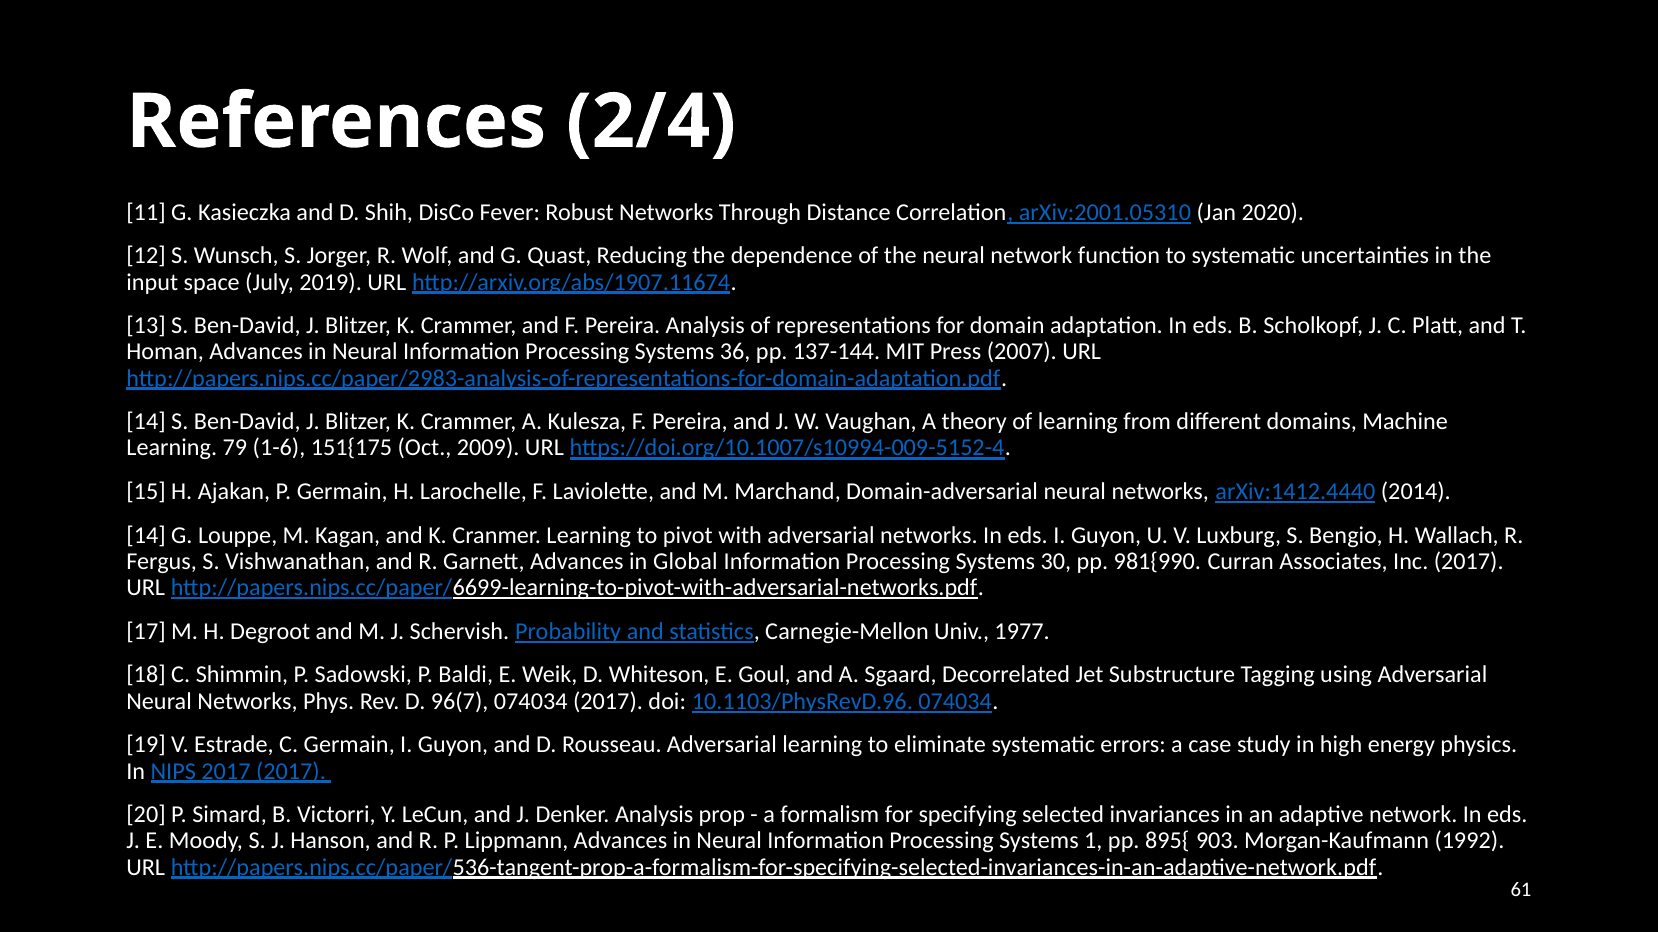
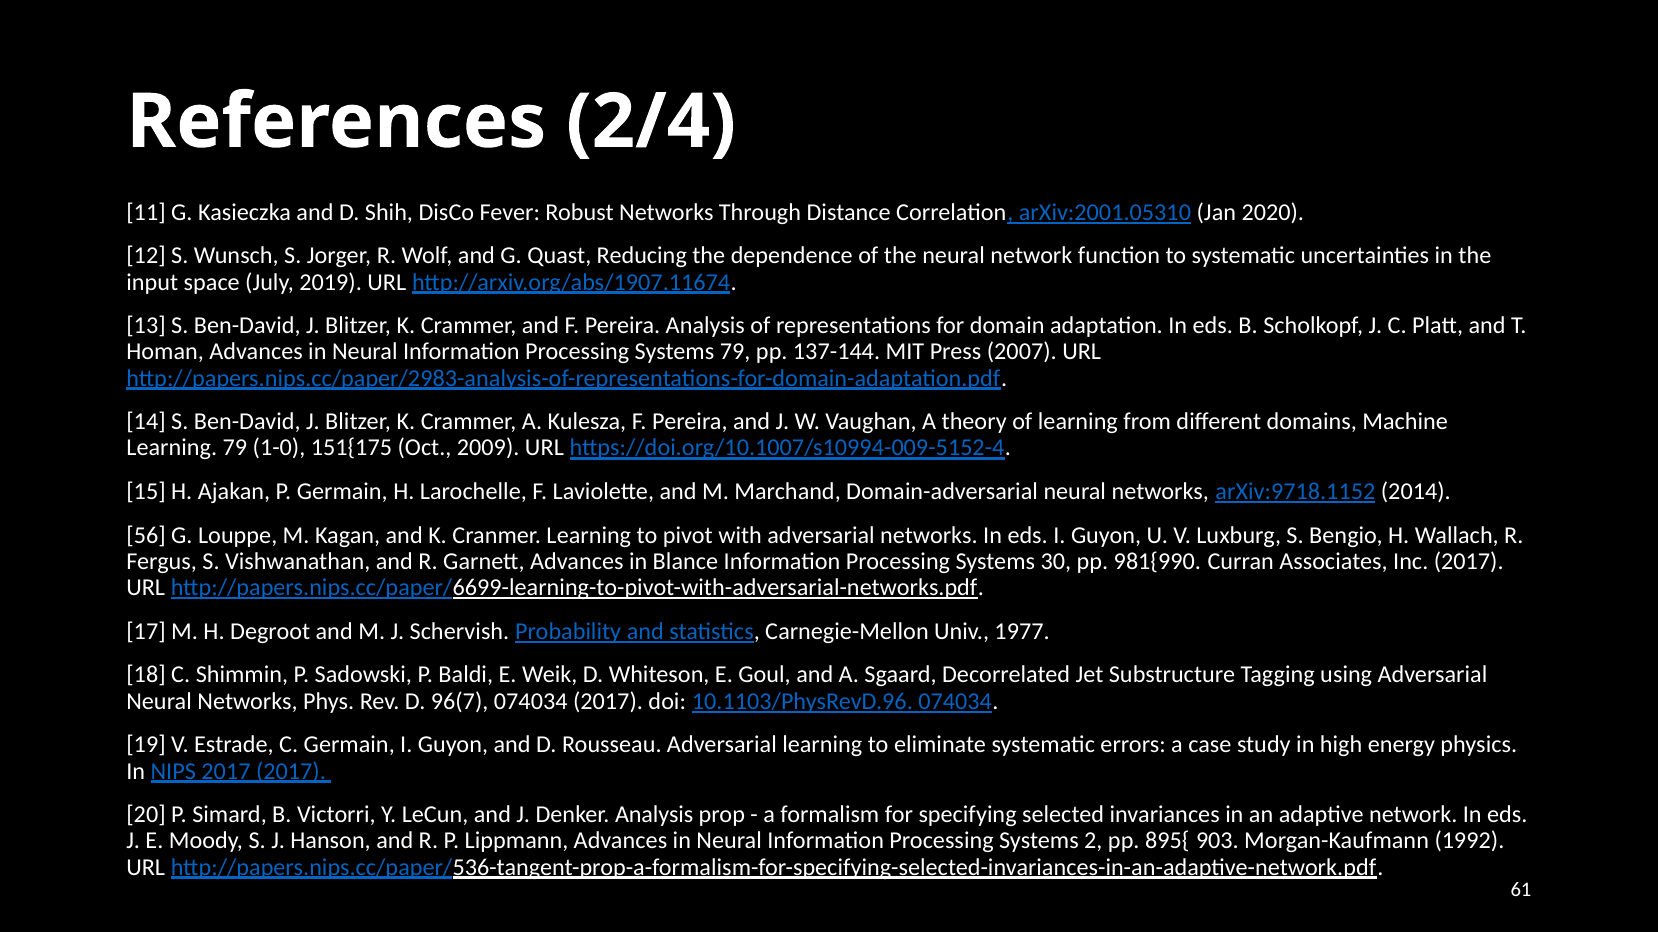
Systems 36: 36 -> 79
1-6: 1-6 -> 1-0
arXiv:1412.4440: arXiv:1412.4440 -> arXiv:9718.1152
14 at (146, 535): 14 -> 56
Global: Global -> Blance
1: 1 -> 2
